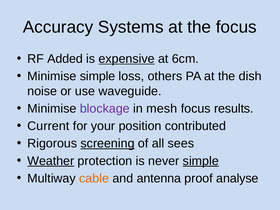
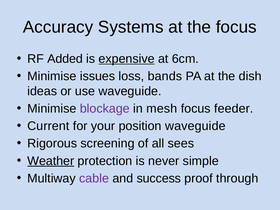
Minimise simple: simple -> issues
others: others -> bands
noise: noise -> ideas
results: results -> feeder
position contributed: contributed -> waveguide
screening underline: present -> none
simple at (201, 161) underline: present -> none
cable colour: orange -> purple
antenna: antenna -> success
analyse: analyse -> through
